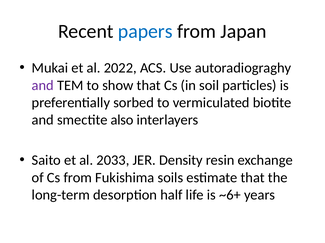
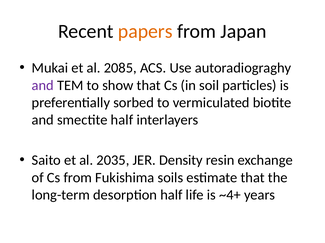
papers colour: blue -> orange
2022: 2022 -> 2085
smectite also: also -> half
2033: 2033 -> 2035
~6+: ~6+ -> ~4+
